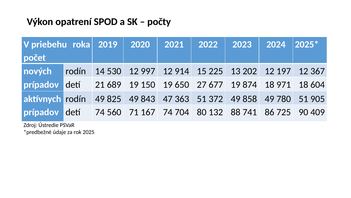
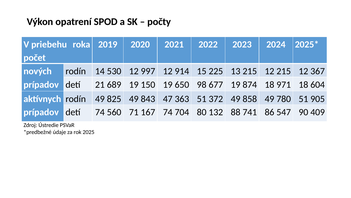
13 202: 202 -> 215
12 197: 197 -> 215
27: 27 -> 98
725: 725 -> 547
